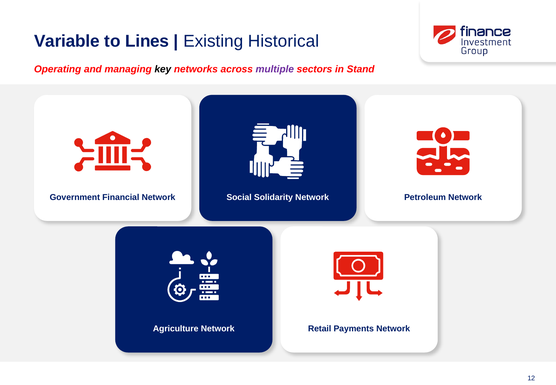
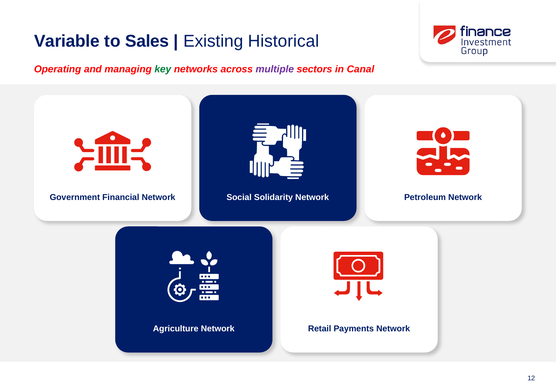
Lines: Lines -> Sales
key colour: black -> green
Stand: Stand -> Canal
